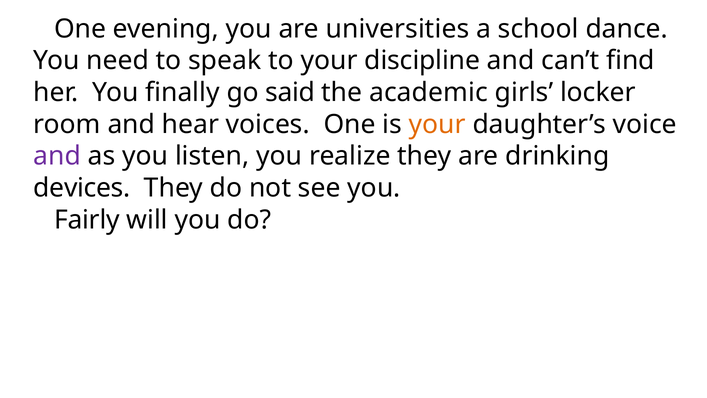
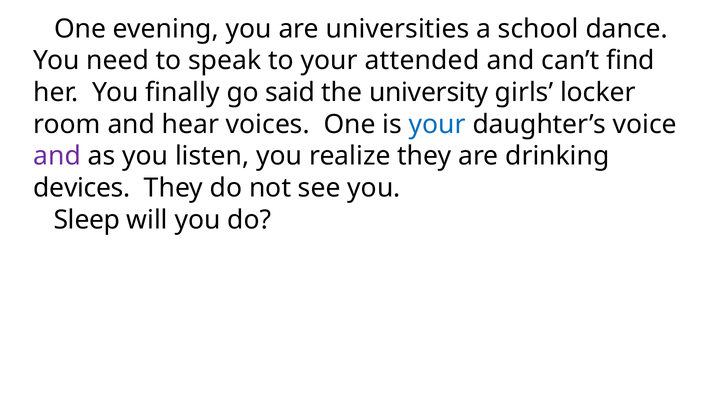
discipline: discipline -> attended
academic: academic -> university
your at (437, 124) colour: orange -> blue
Fairly: Fairly -> Sleep
